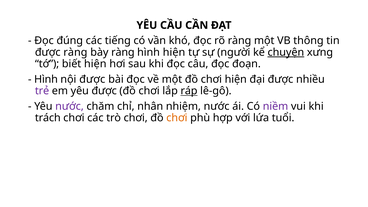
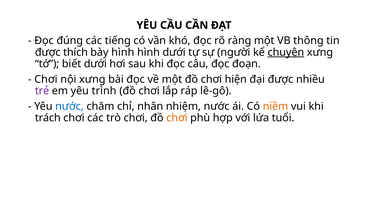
được ràng: ràng -> thích
bày ràng: ràng -> hình
hình hiện: hiện -> dưới
biết hiện: hiện -> dưới
Hình at (46, 79): Hình -> Chơi
nội được: được -> xưng
yêu được: được -> trình
ráp underline: present -> none
nước at (69, 106) colour: purple -> blue
niềm colour: purple -> orange
